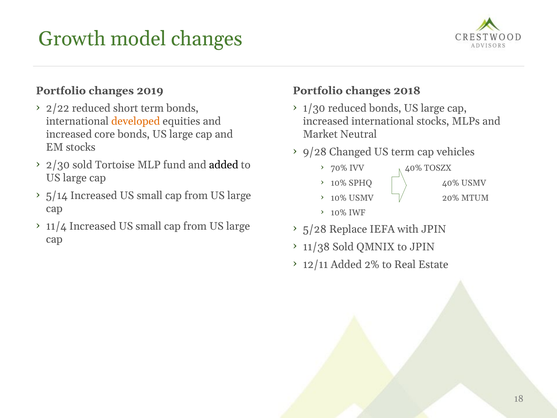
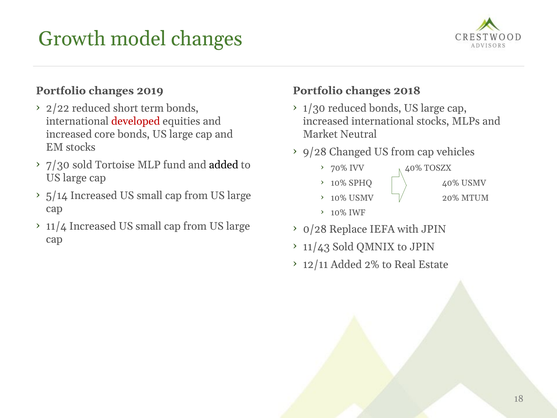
developed colour: orange -> red
US term: term -> from
2/30: 2/30 -> 7/30
5/28: 5/28 -> 0/28
11/38: 11/38 -> 11/43
